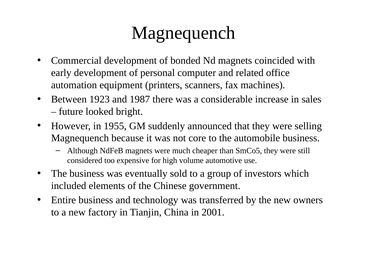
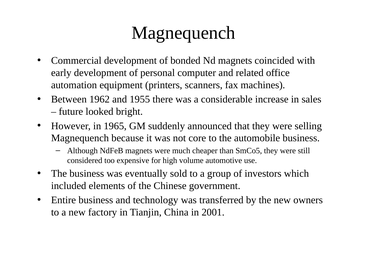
1923: 1923 -> 1962
1987: 1987 -> 1955
1955: 1955 -> 1965
